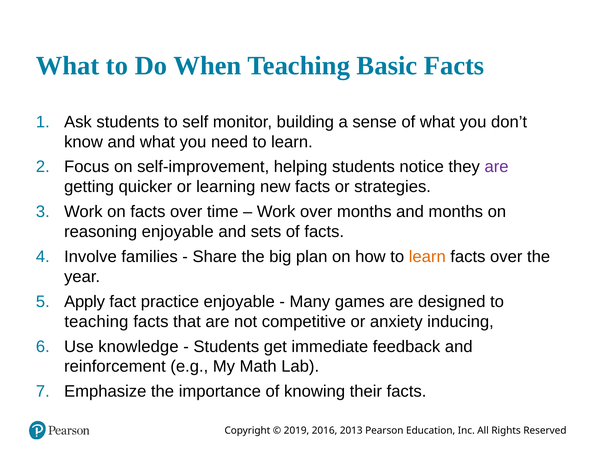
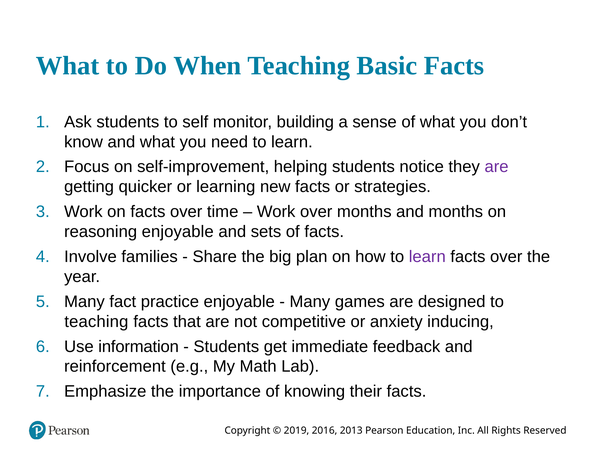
learn at (427, 256) colour: orange -> purple
Apply at (85, 301): Apply -> Many
knowledge: knowledge -> information
